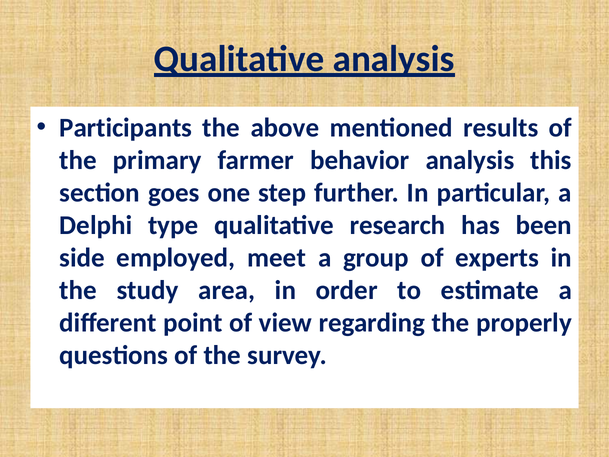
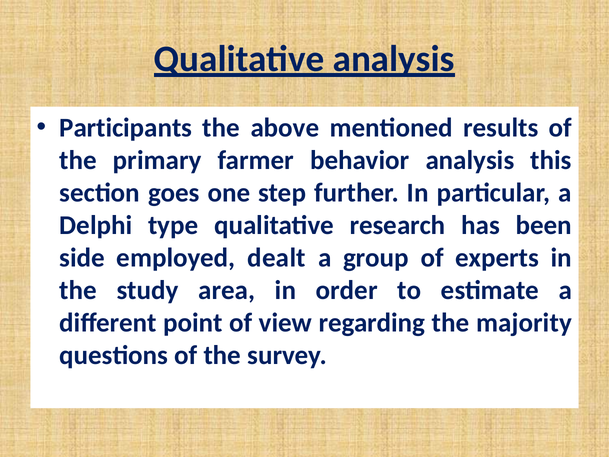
meet: meet -> dealt
properly: properly -> majority
